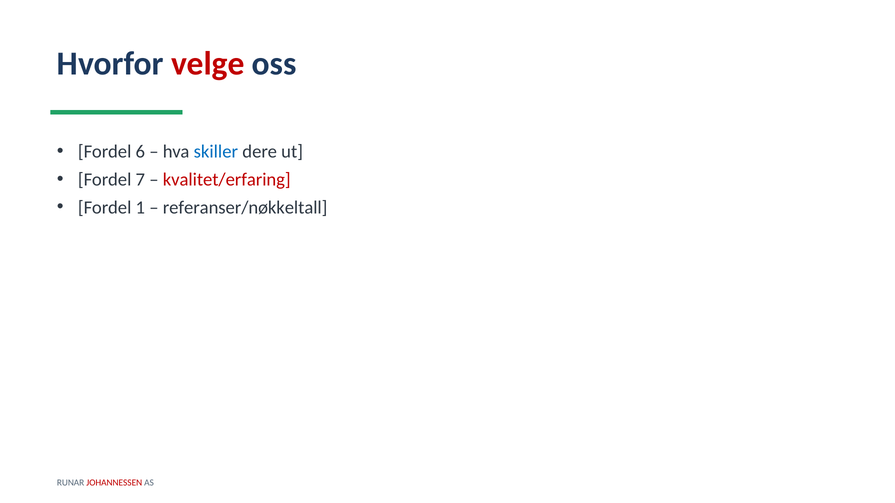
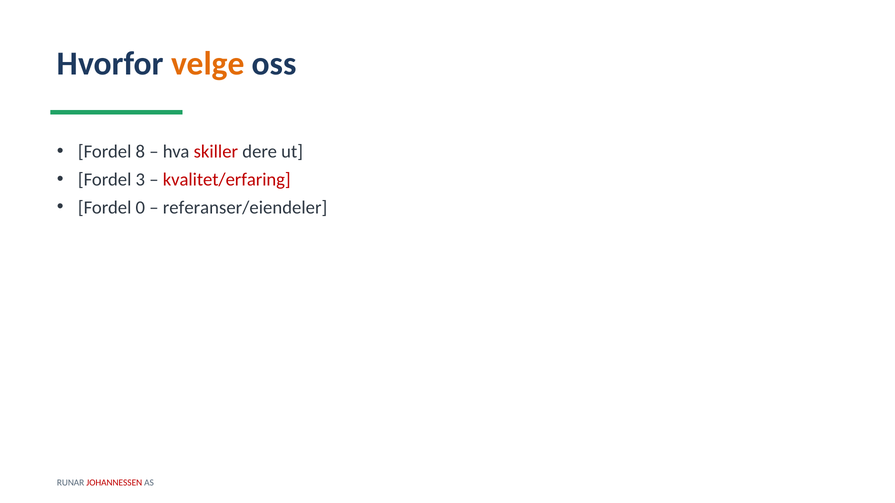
velge colour: red -> orange
6: 6 -> 8
skiller colour: blue -> red
7: 7 -> 3
1: 1 -> 0
referanser/nøkkeltall: referanser/nøkkeltall -> referanser/eiendeler
